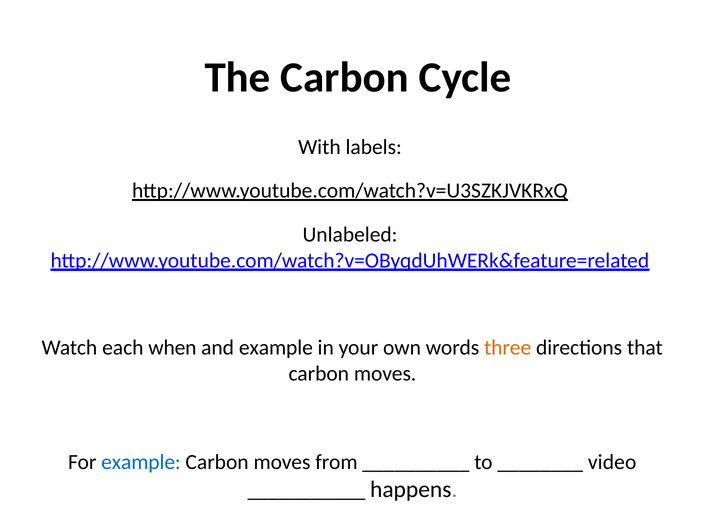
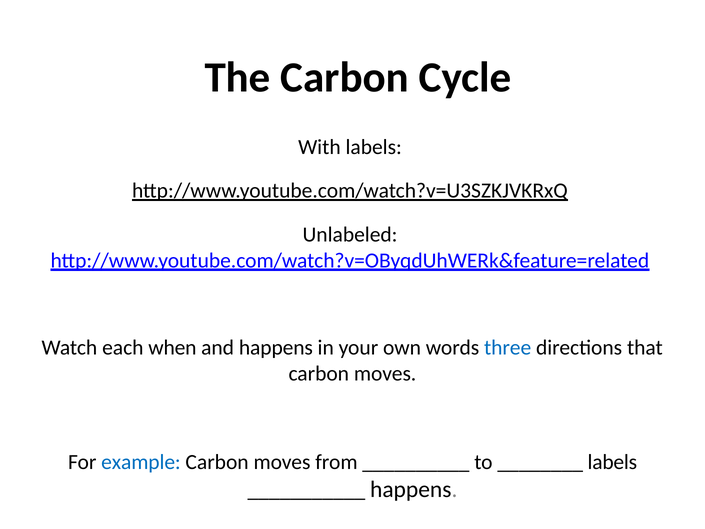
and example: example -> happens
three colour: orange -> blue
video at (612, 462): video -> labels
